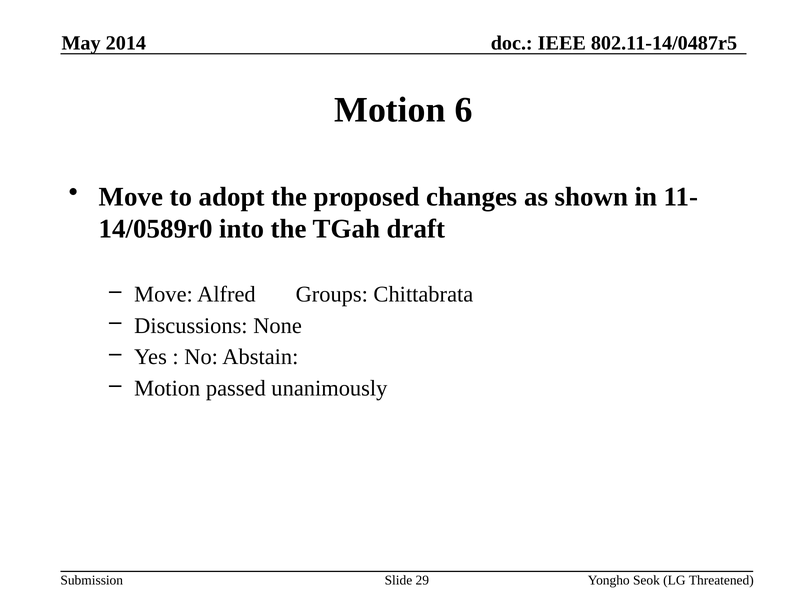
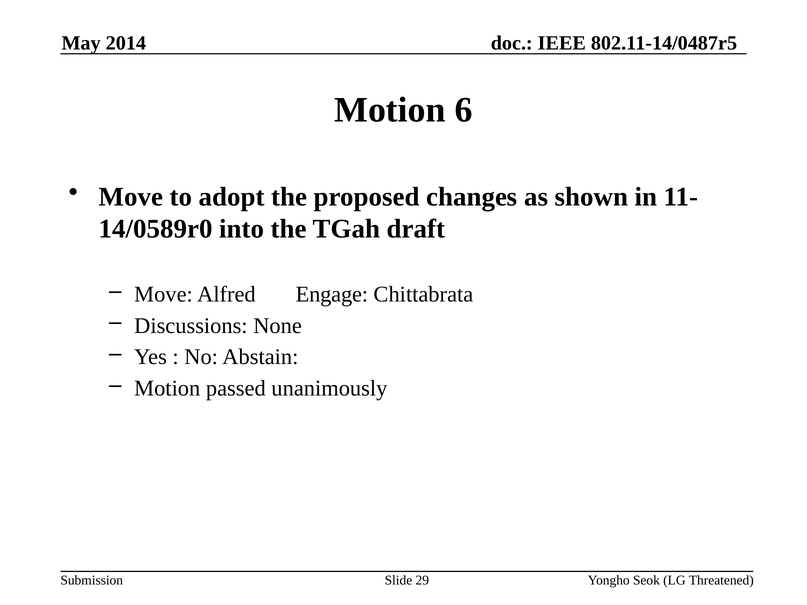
Groups: Groups -> Engage
